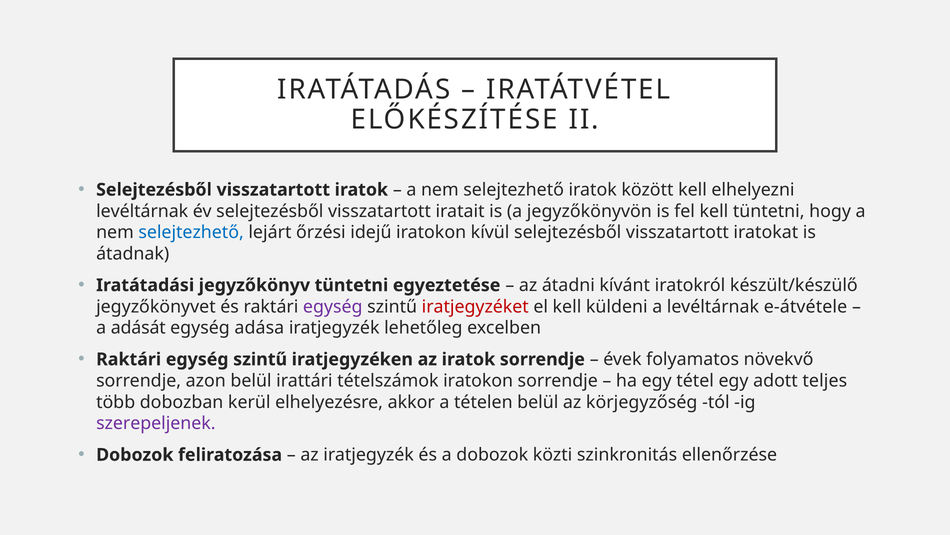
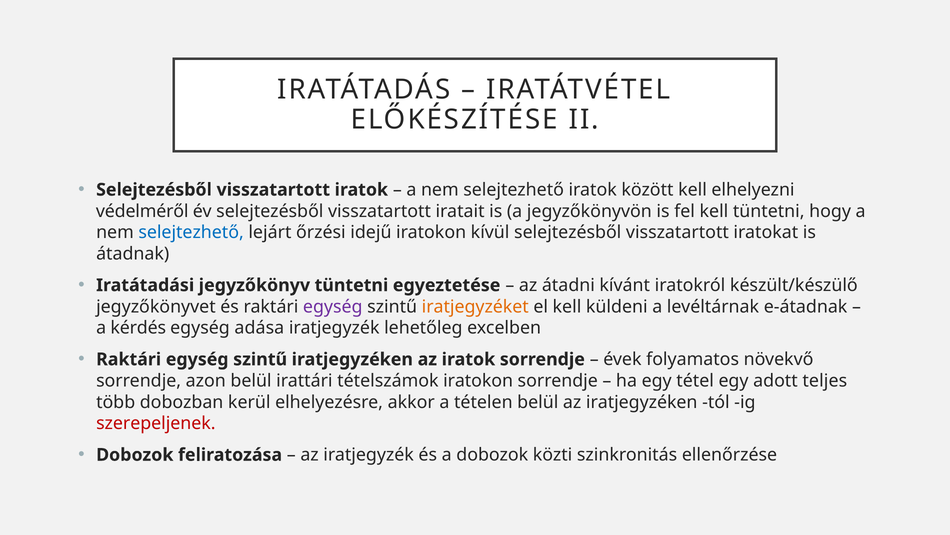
levéltárnak at (142, 211): levéltárnak -> védelméről
iratjegyzéket colour: red -> orange
e-átvétele: e-átvétele -> e-átadnak
adását: adását -> kérdés
az körjegyzőség: körjegyzőség -> iratjegyzéken
szerepeljenek colour: purple -> red
